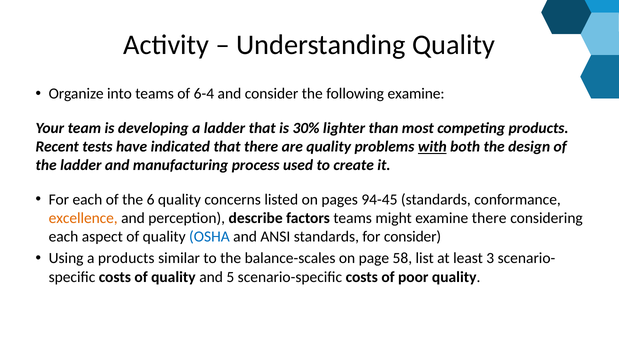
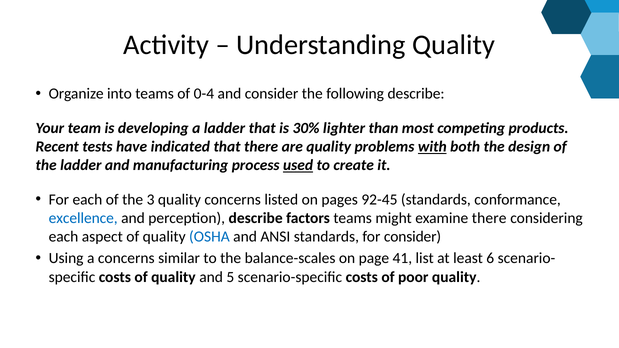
6-4: 6-4 -> 0-4
following examine: examine -> describe
used underline: none -> present
6: 6 -> 3
94-45: 94-45 -> 92-45
excellence colour: orange -> blue
a products: products -> concerns
58: 58 -> 41
3: 3 -> 6
